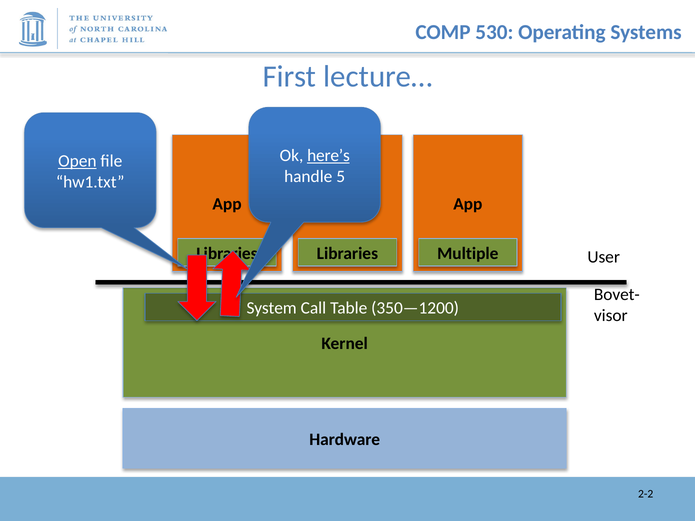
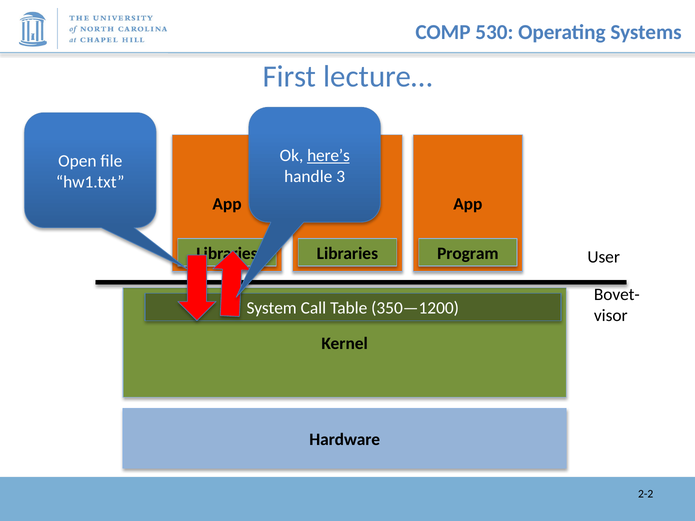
Open underline: present -> none
5: 5 -> 3
Multiple: Multiple -> Program
